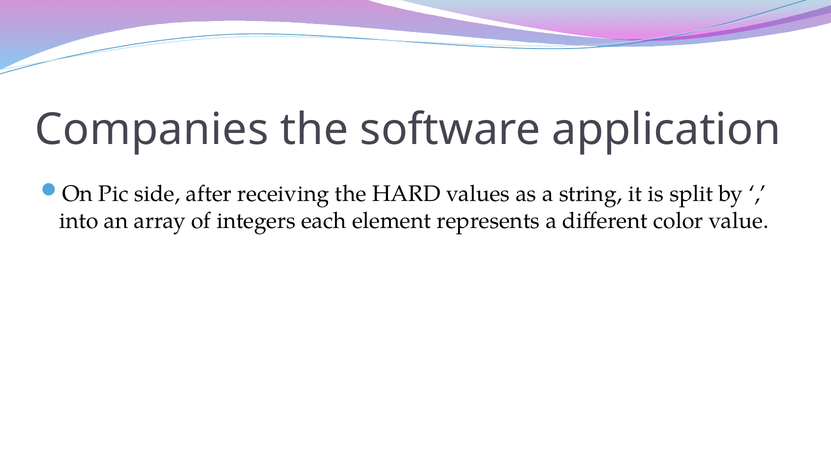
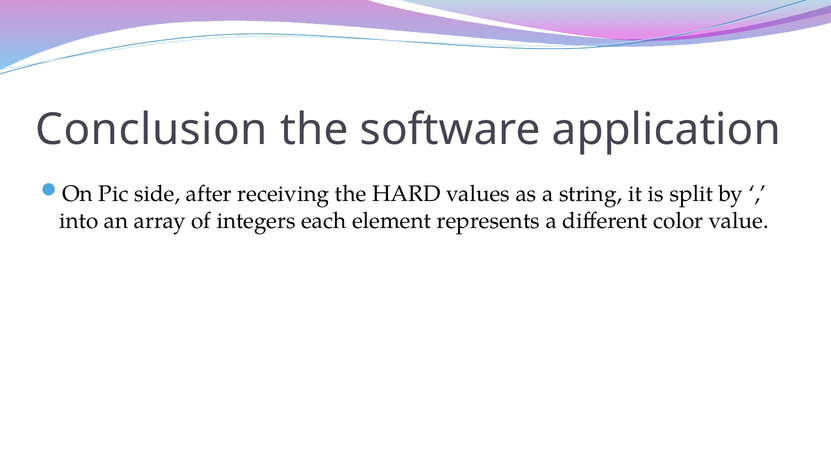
Companies: Companies -> Conclusion
